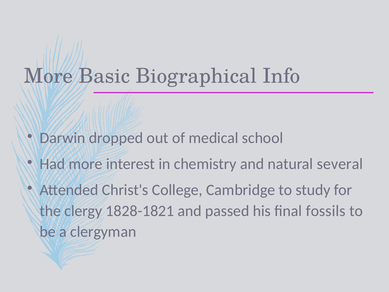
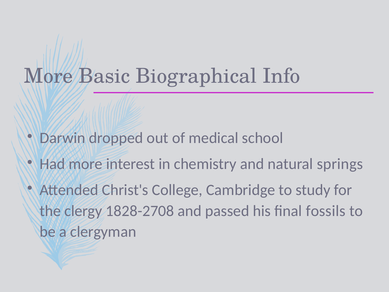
several: several -> springs
1828-1821: 1828-1821 -> 1828-2708
